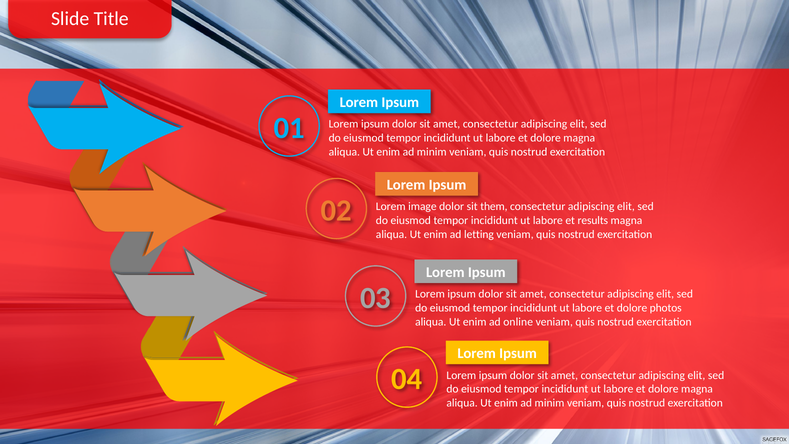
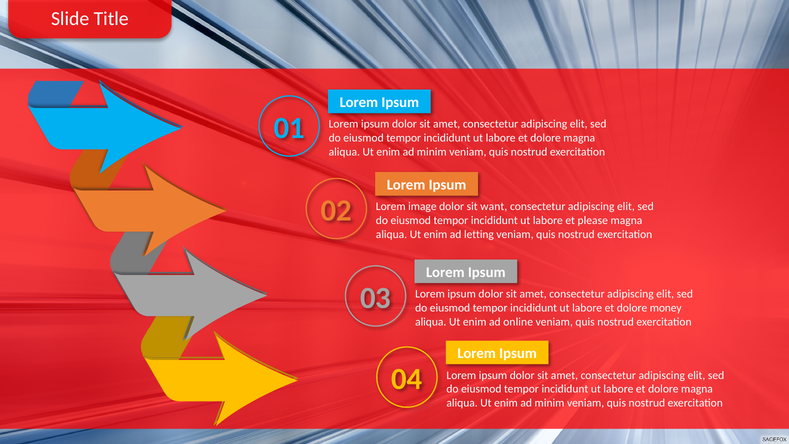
them: them -> want
results: results -> please
photos: photos -> money
